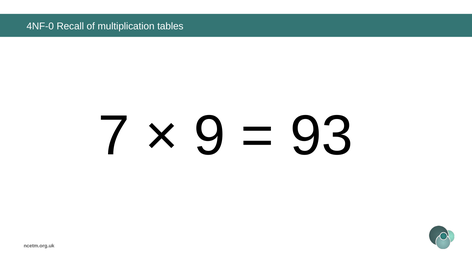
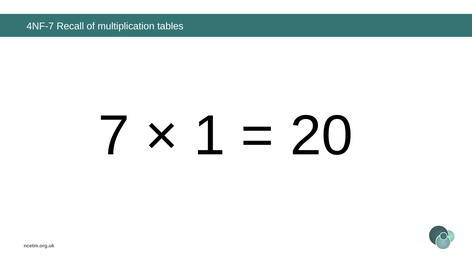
4NF-0: 4NF-0 -> 4NF-7
9: 9 -> 1
93: 93 -> 20
